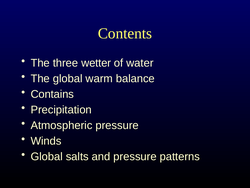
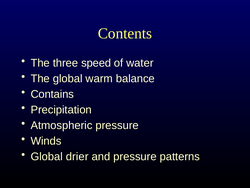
wetter: wetter -> speed
salts: salts -> drier
